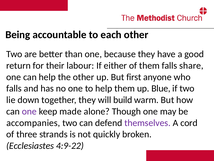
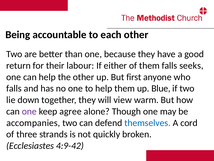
share: share -> seeks
build: build -> view
made: made -> agree
themselves colour: purple -> blue
4:9-22: 4:9-22 -> 4:9-42
